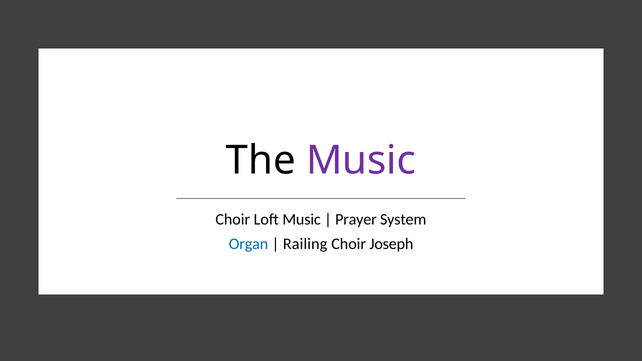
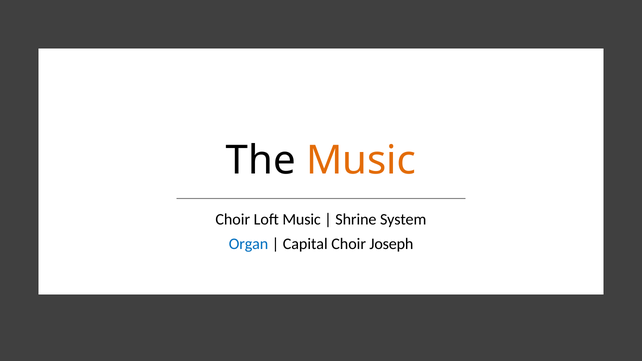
Music at (361, 161) colour: purple -> orange
Prayer: Prayer -> Shrine
Railing: Railing -> Capital
